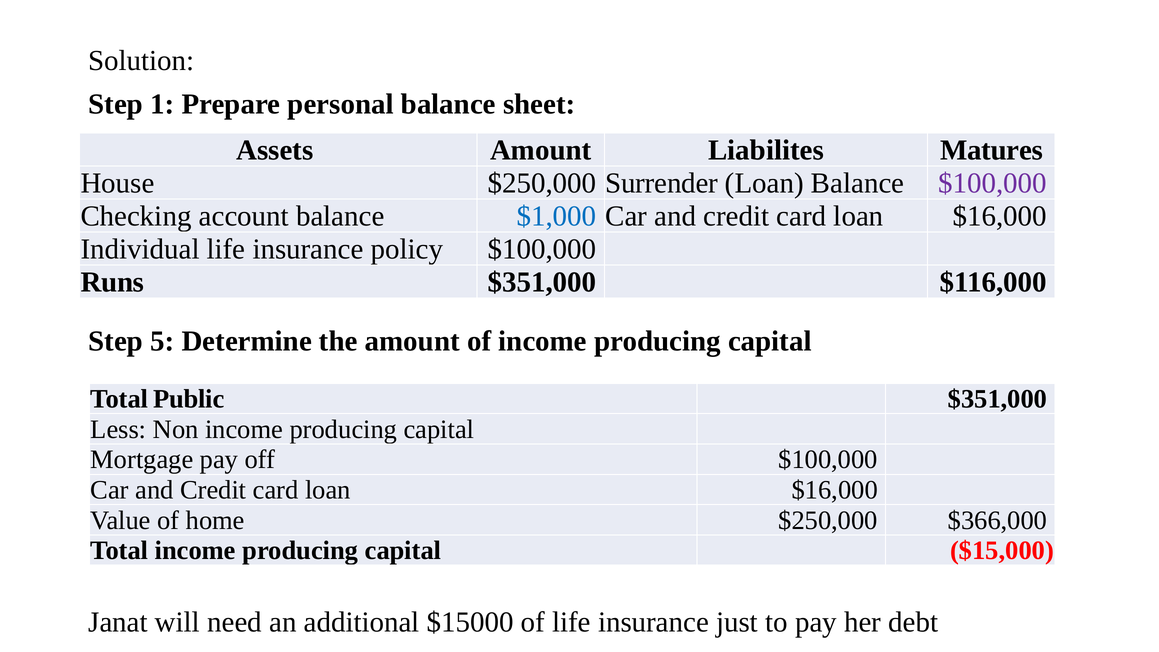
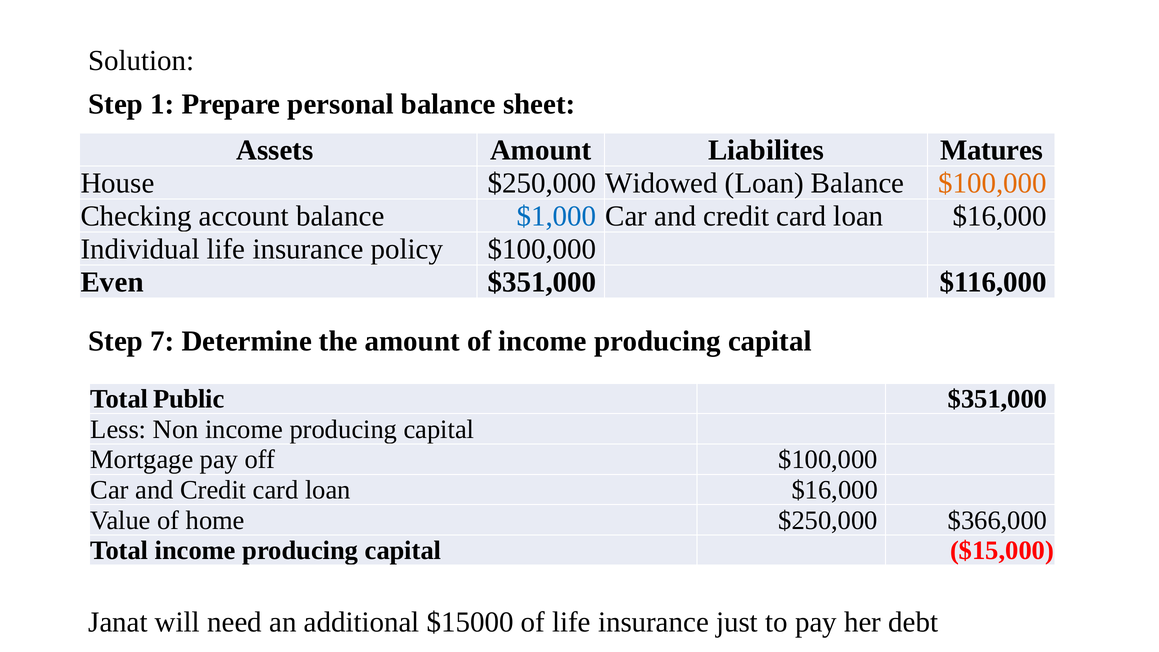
Surrender: Surrender -> Widowed
$100,000 at (992, 183) colour: purple -> orange
Runs: Runs -> Even
5: 5 -> 7
